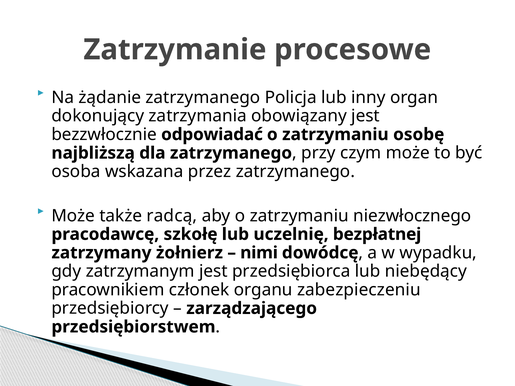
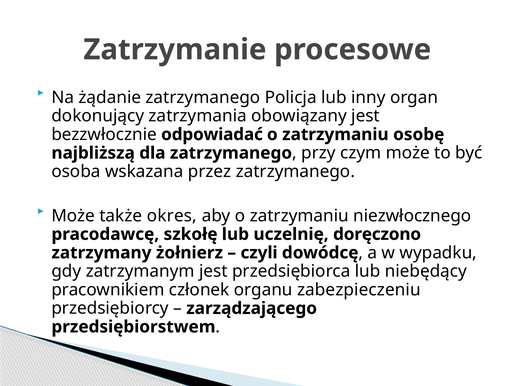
radcą: radcą -> okres
bezpłatnej: bezpłatnej -> doręczono
nimi: nimi -> czyli
